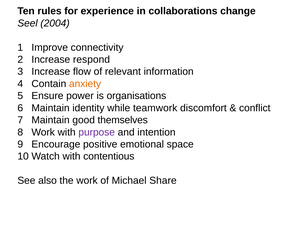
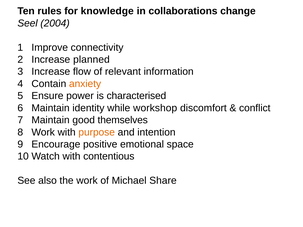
experience: experience -> knowledge
respond: respond -> planned
organisations: organisations -> characterised
teamwork: teamwork -> workshop
purpose colour: purple -> orange
